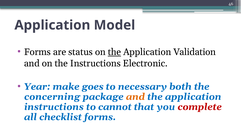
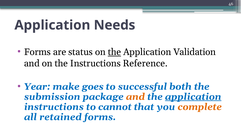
Model: Model -> Needs
Electronic: Electronic -> Reference
necessary: necessary -> successful
concerning: concerning -> submission
application at (193, 96) underline: none -> present
complete colour: red -> orange
checklist: checklist -> retained
